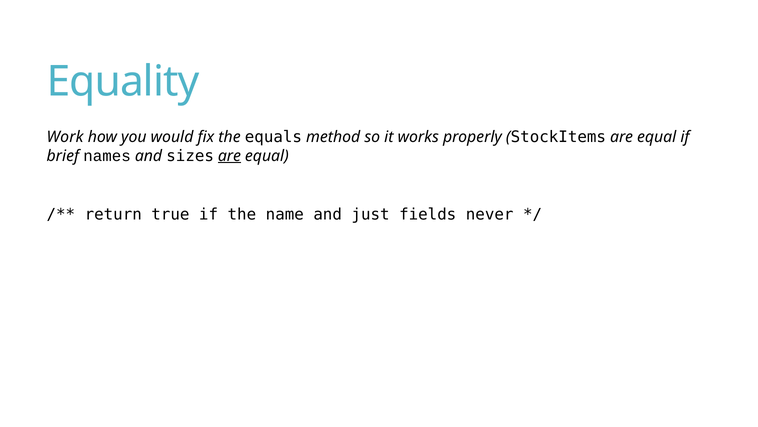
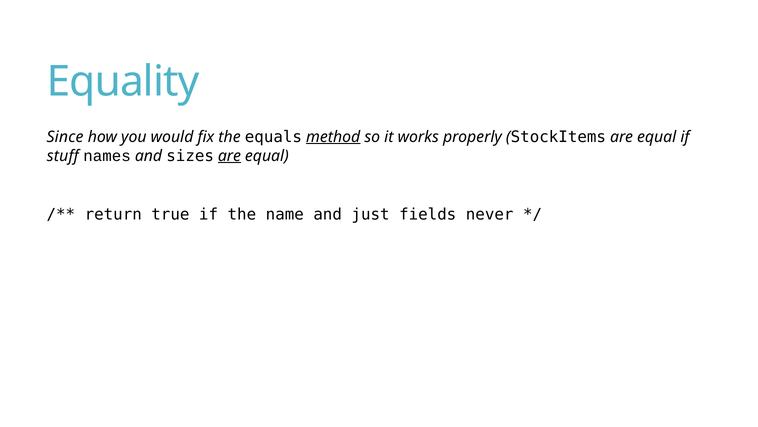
Work: Work -> Since
method underline: none -> present
brief: brief -> stuff
